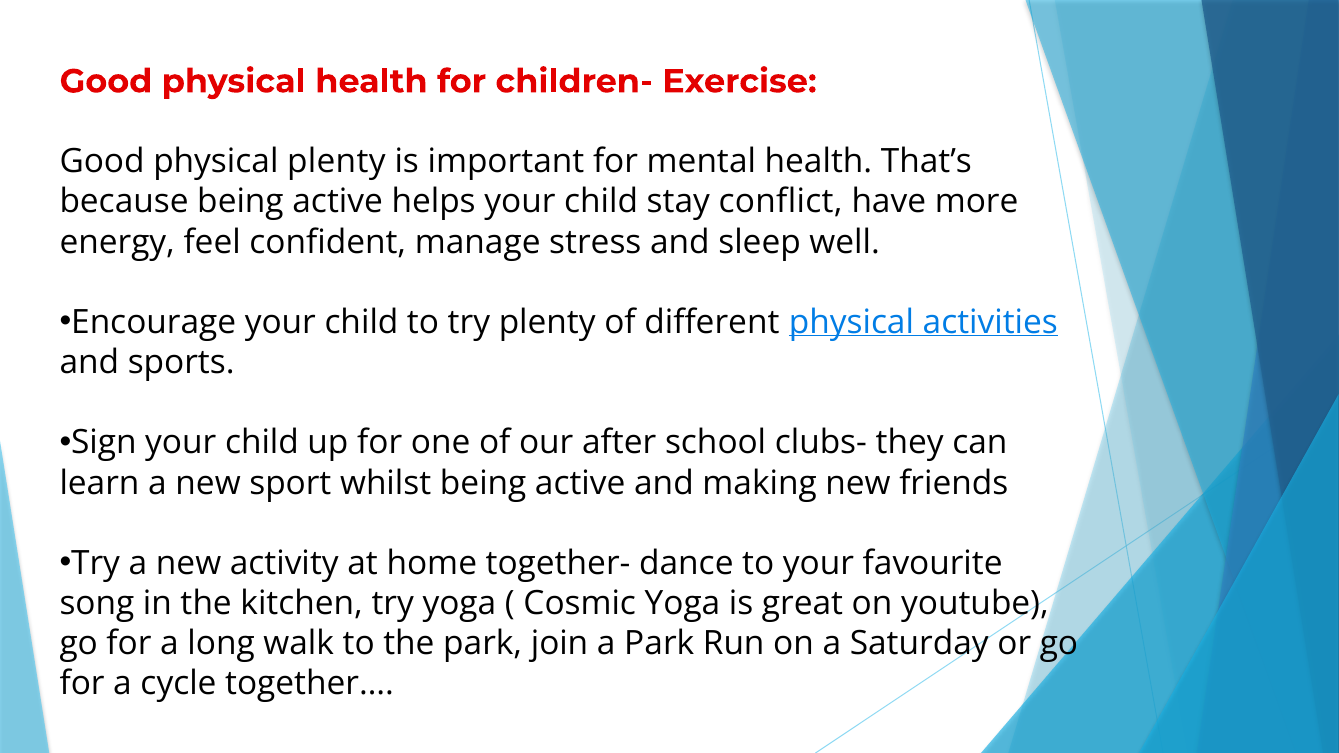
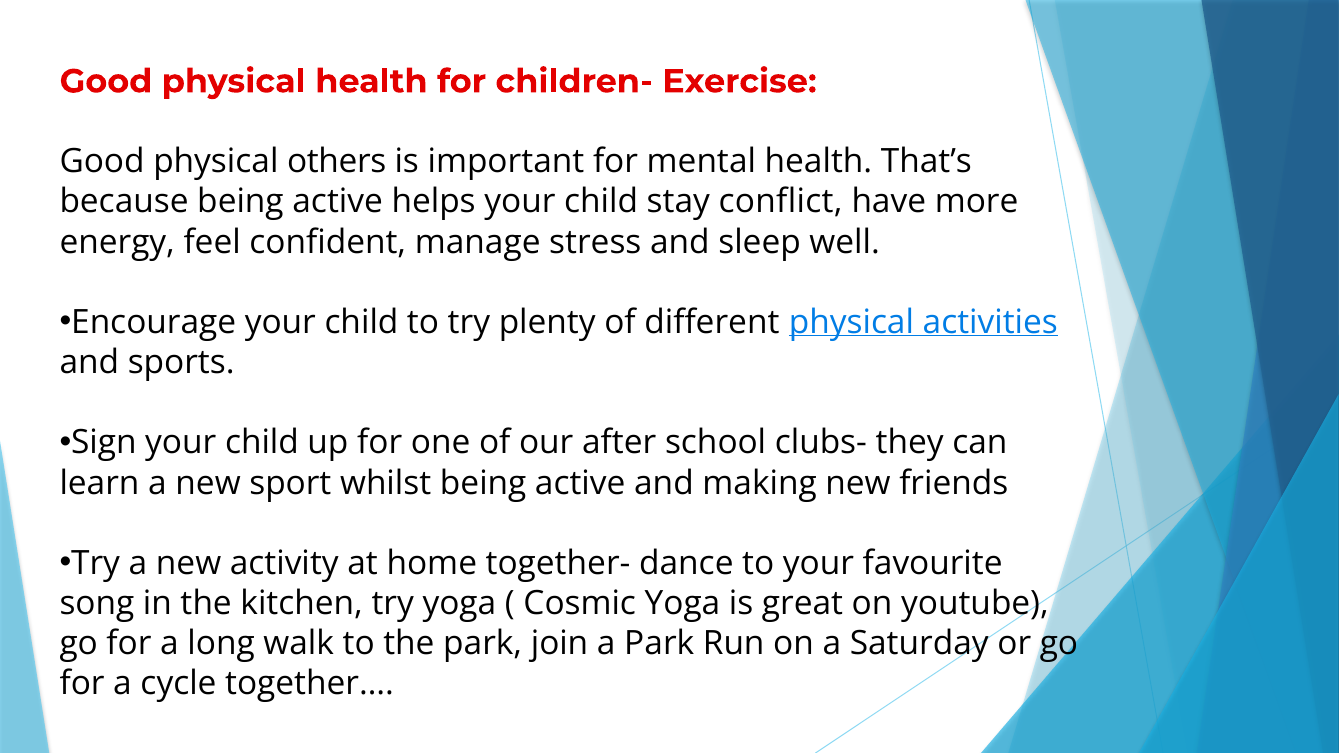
physical plenty: plenty -> others
